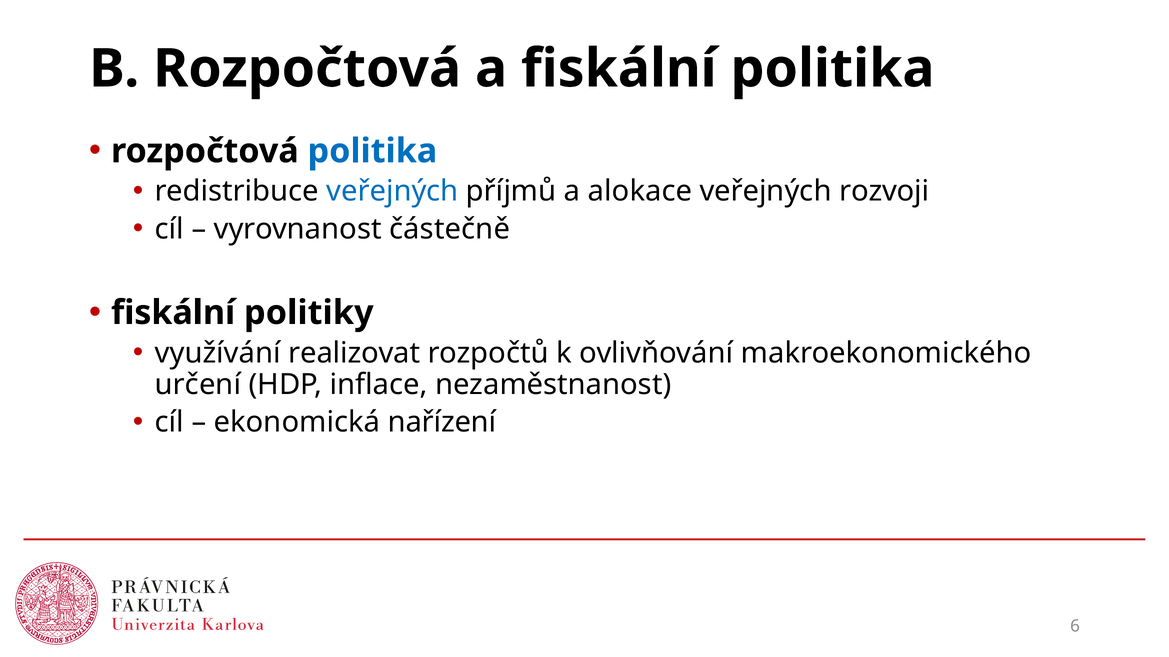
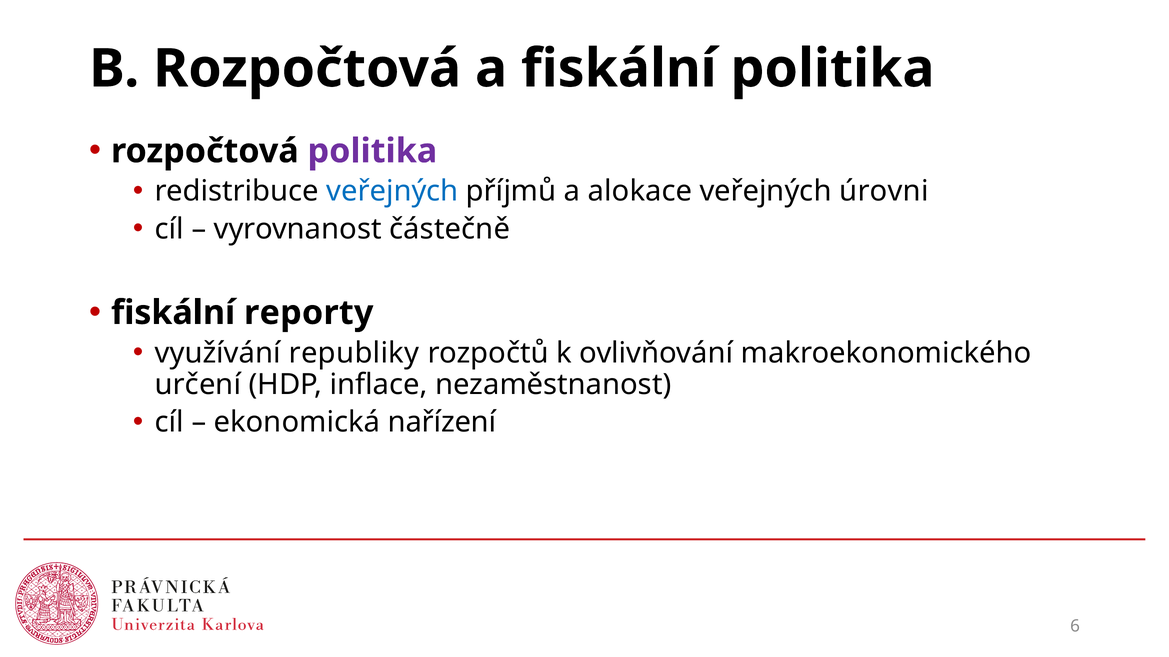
politika at (372, 151) colour: blue -> purple
rozvoji: rozvoji -> úrovni
politiky: politiky -> reporty
realizovat: realizovat -> republiky
